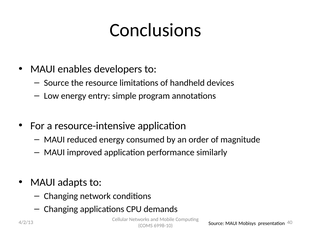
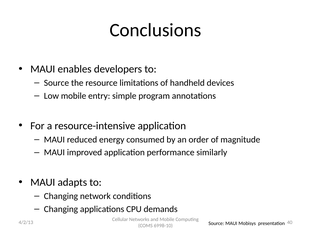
Low energy: energy -> mobile
